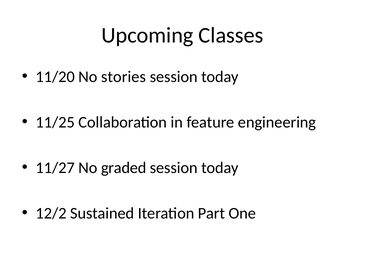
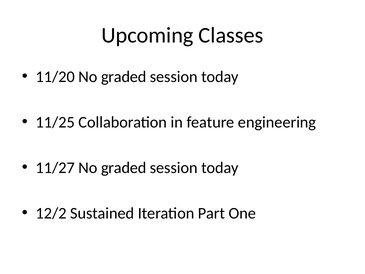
11/20 No stories: stories -> graded
